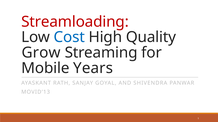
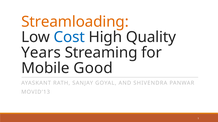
Streamloading colour: red -> orange
Grow: Grow -> Years
Years: Years -> Good
